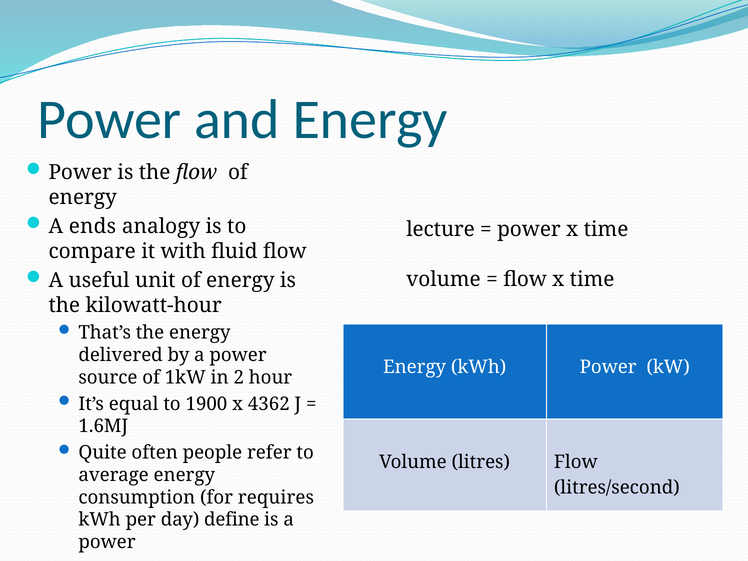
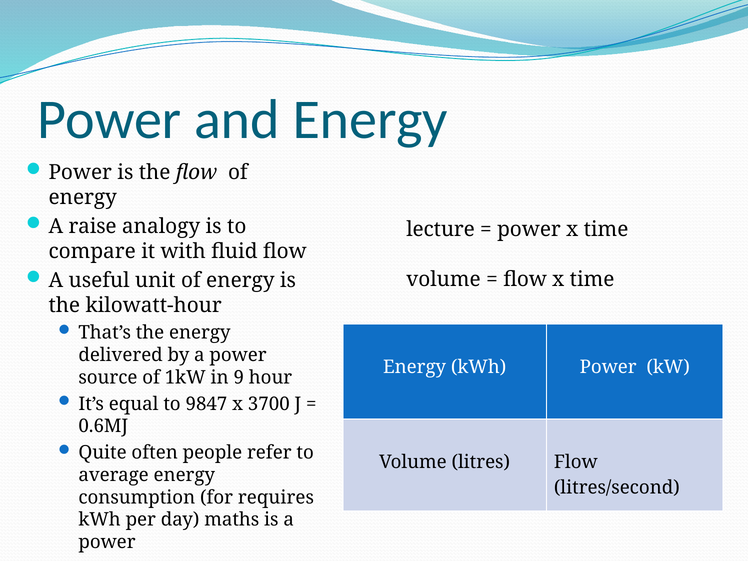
ends: ends -> raise
2: 2 -> 9
1900: 1900 -> 9847
4362: 4362 -> 3700
1.6MJ: 1.6MJ -> 0.6MJ
define: define -> maths
